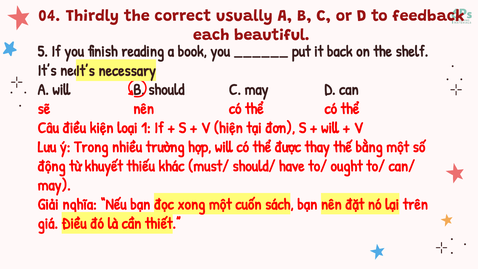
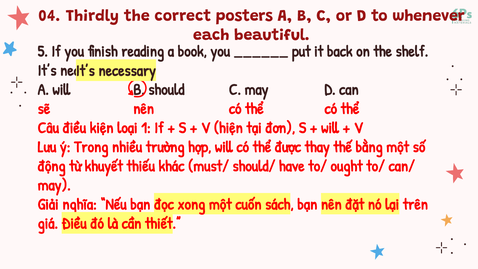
usually: usually -> posters
feedback: feedback -> whenever
